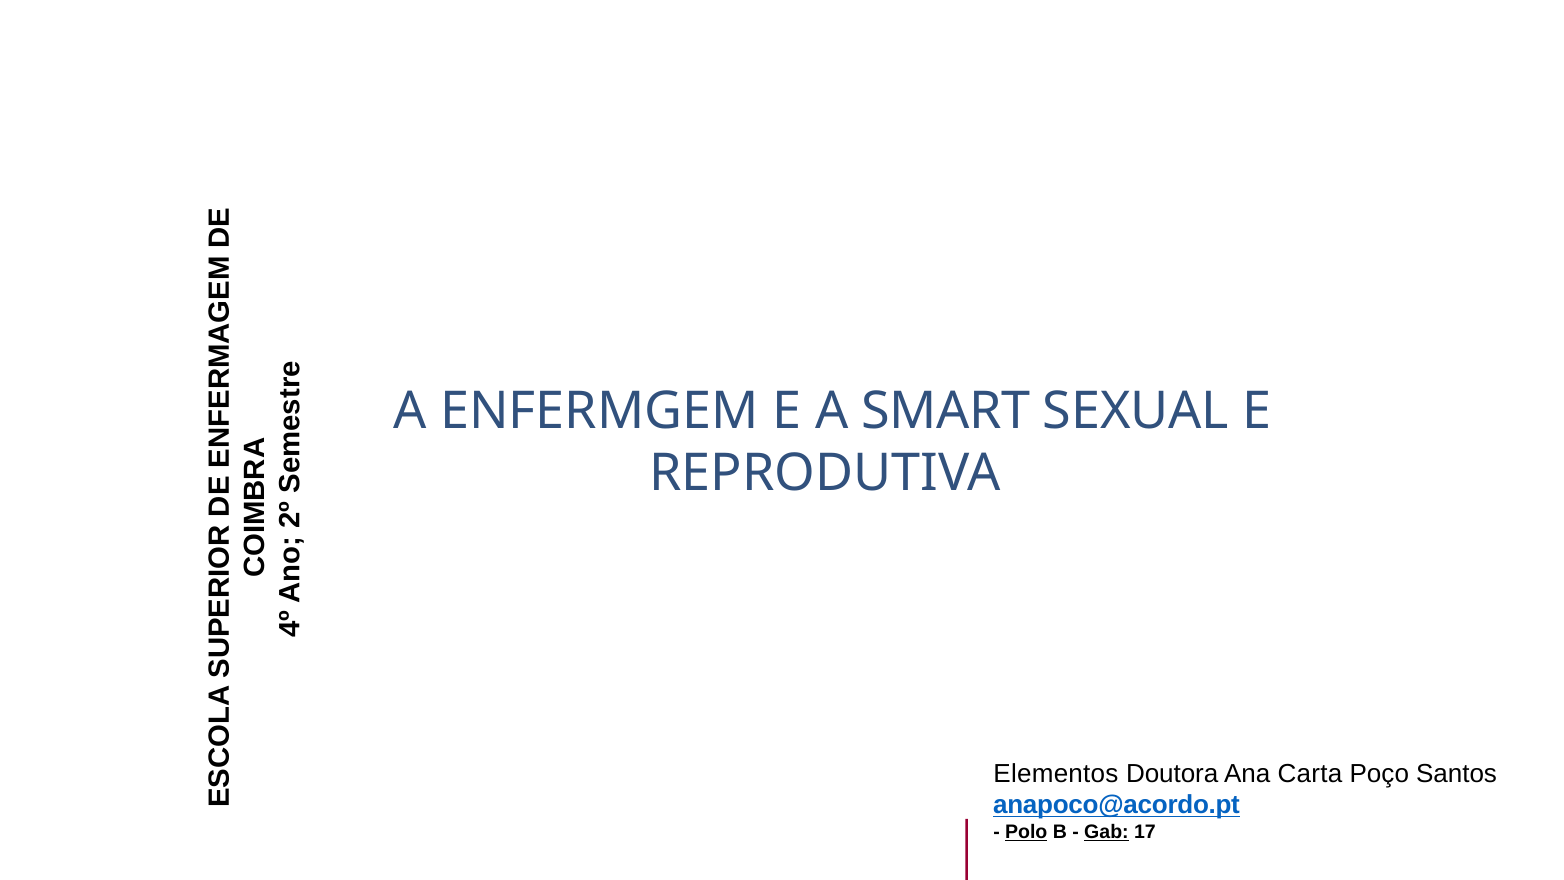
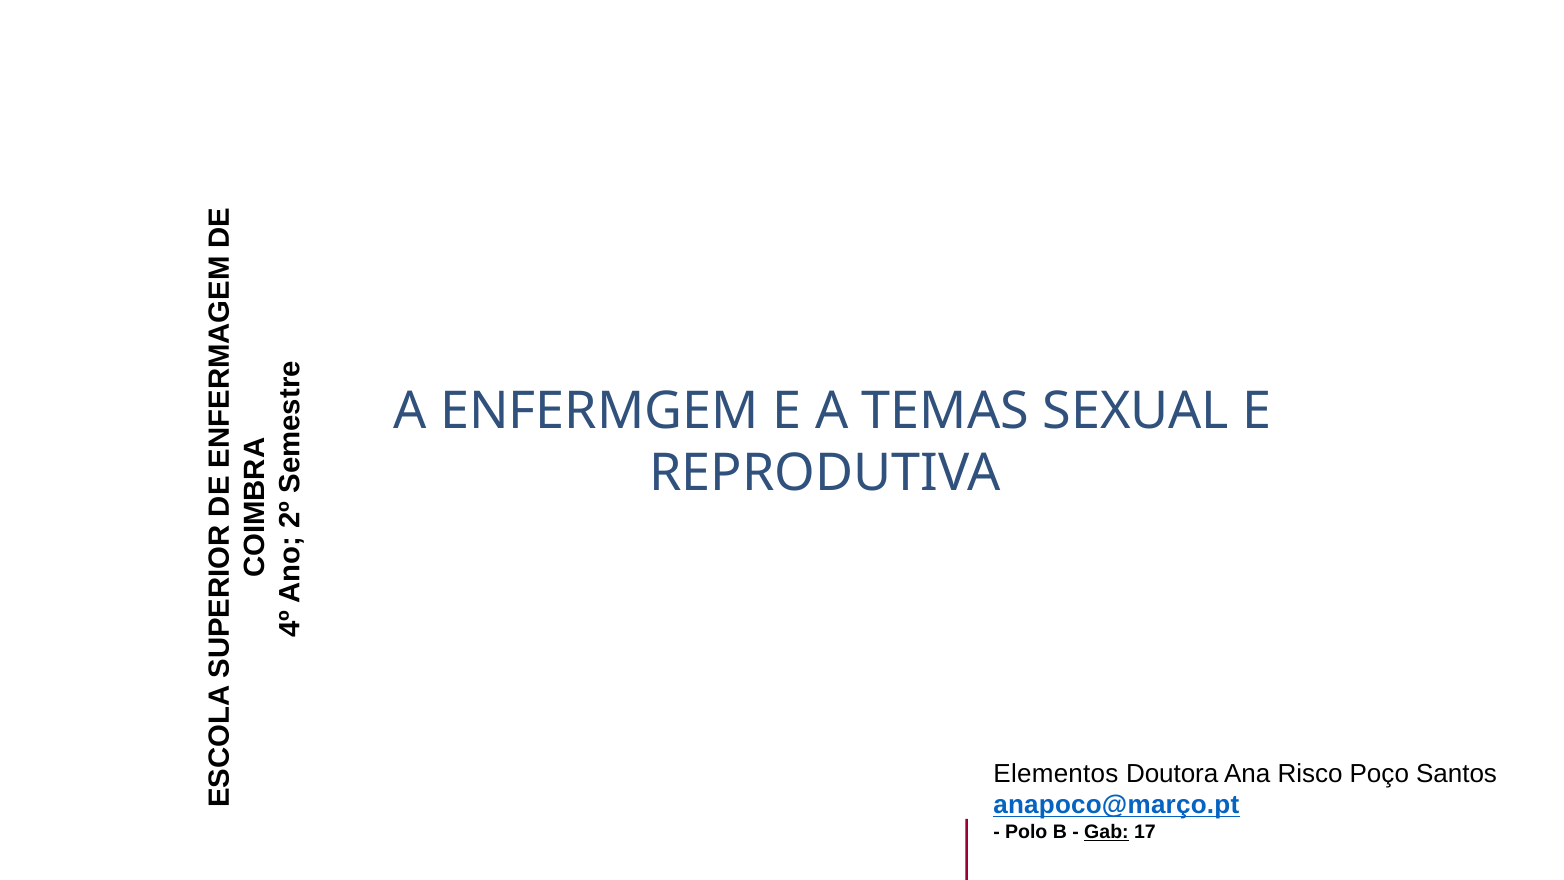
SMART: SMART -> TEMAS
Carta: Carta -> Risco
anapoco@acordo.pt: anapoco@acordo.pt -> anapoco@março.pt
Polo underline: present -> none
